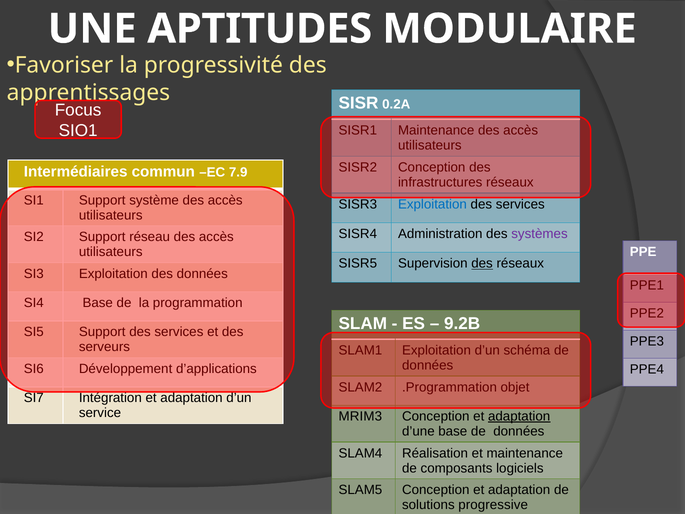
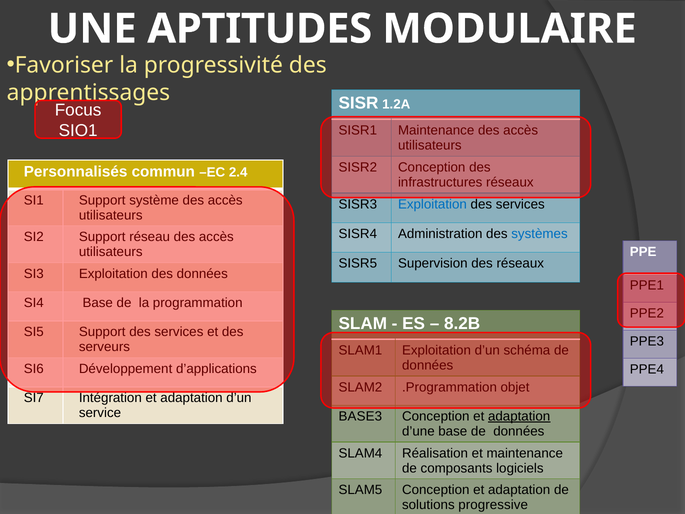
0.2A: 0.2A -> 1.2A
Intermédiaires: Intermédiaires -> Personnalisés
7.9: 7.9 -> 2.4
systèmes colour: purple -> blue
des at (482, 263) underline: present -> none
9.2B: 9.2B -> 8.2B
MRIM3: MRIM3 -> BASE3
